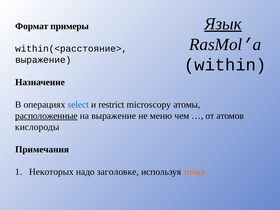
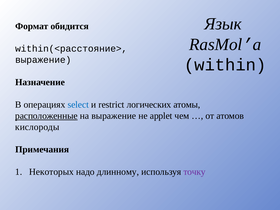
Язык underline: present -> none
примеры: примеры -> обидится
microscopy: microscopy -> логических
меню: меню -> applet
заголовке: заголовке -> длинному
точку colour: orange -> purple
